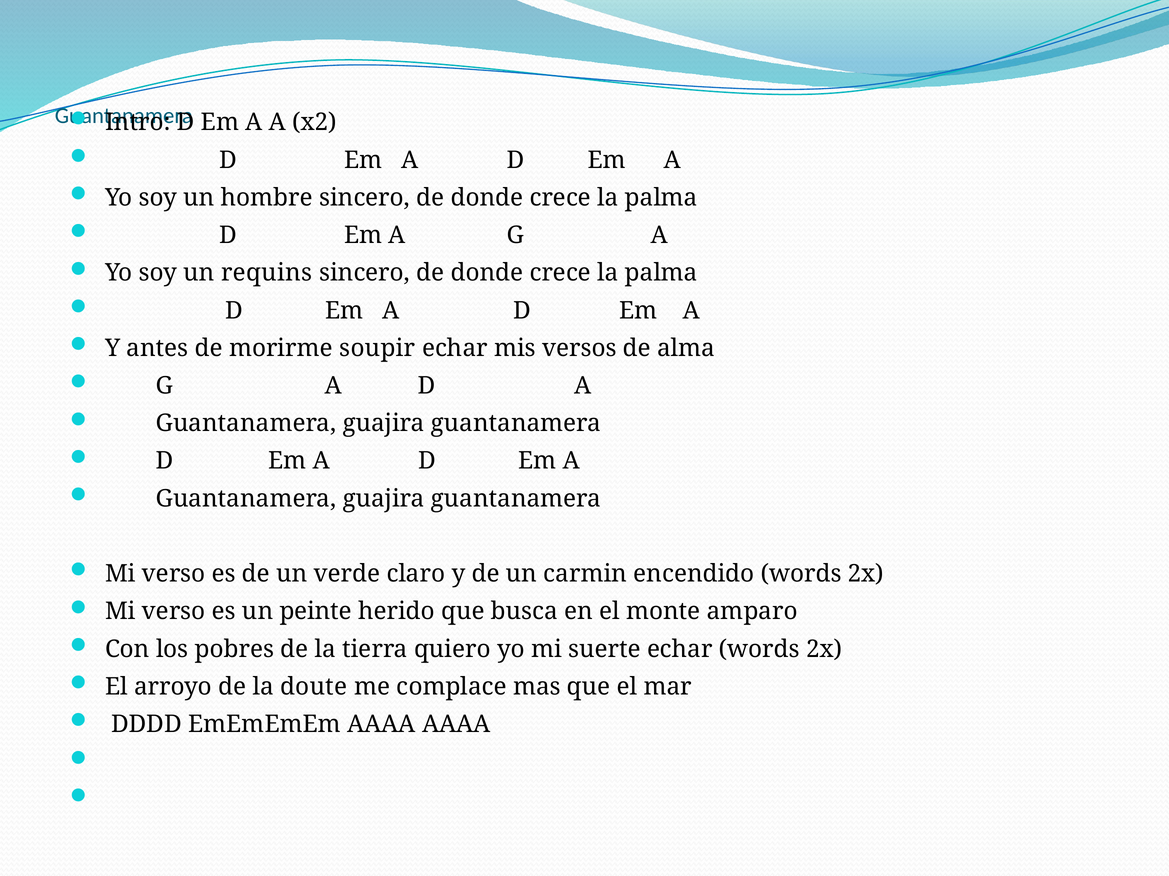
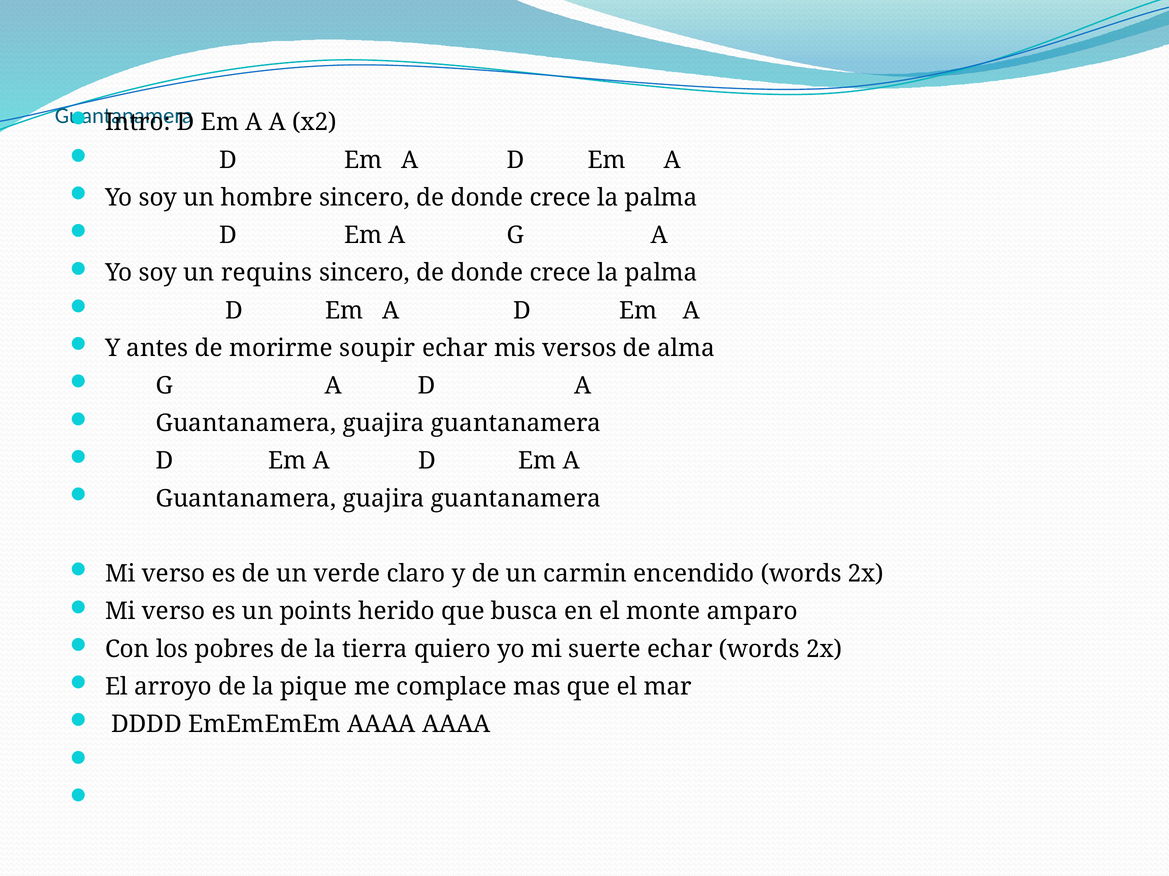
peinte: peinte -> points
doute: doute -> pique
